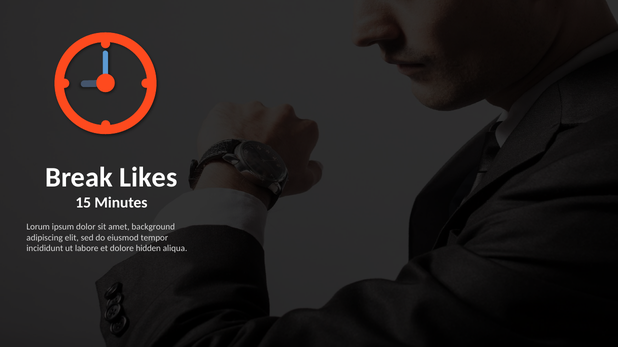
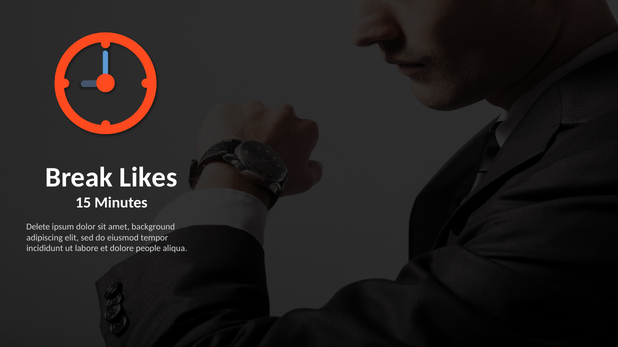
Lorum: Lorum -> Delete
hidden: hidden -> people
